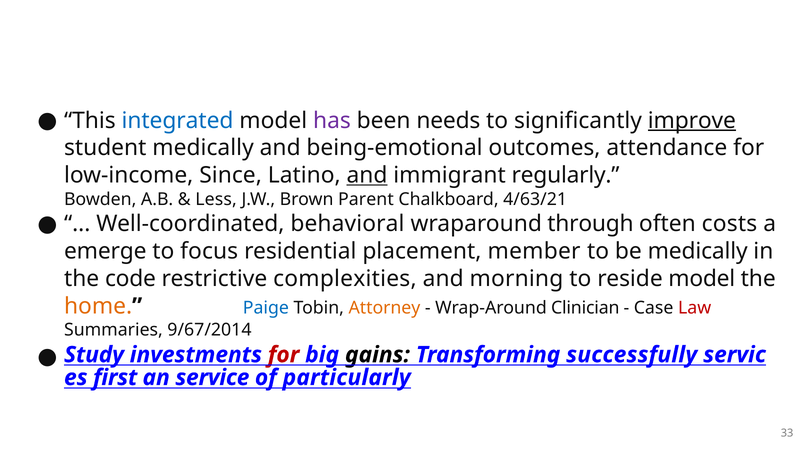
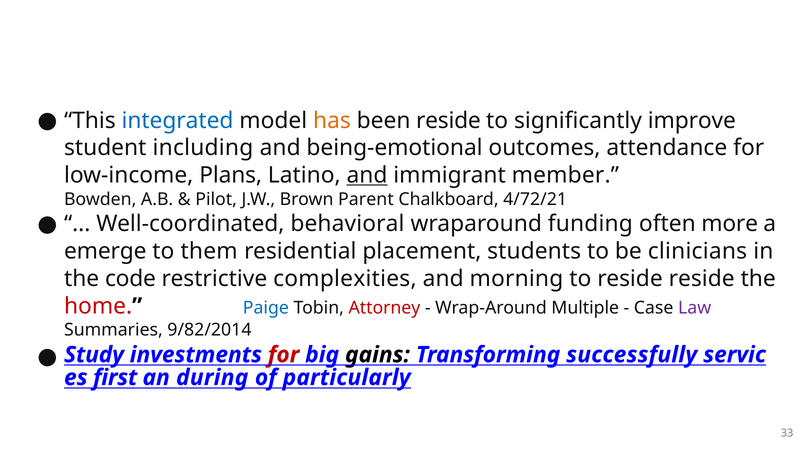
has colour: purple -> orange
been needs: needs -> reside
improve underline: present -> none
student medically: medically -> including
Since: Since -> Plans
regularly: regularly -> member
Less: Less -> Pilot
4/63/21: 4/63/21 -> 4/72/21
through: through -> funding
costs: costs -> more
focus: focus -> them
member: member -> students
be medically: medically -> clinicians
reside model: model -> reside
home colour: orange -> red
Attorney colour: orange -> red
Clinician: Clinician -> Multiple
Law colour: red -> purple
9/67/2014: 9/67/2014 -> 9/82/2014
service: service -> during
